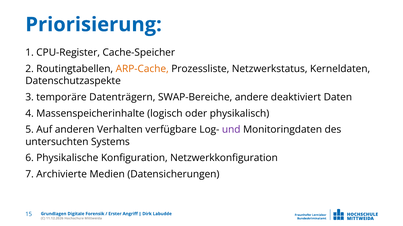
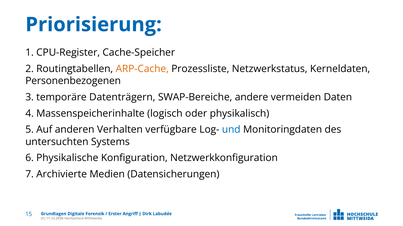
Datenschutzaspekte: Datenschutzaspekte -> Personenbezogenen
deaktiviert: deaktiviert -> vermeiden
und colour: purple -> blue
